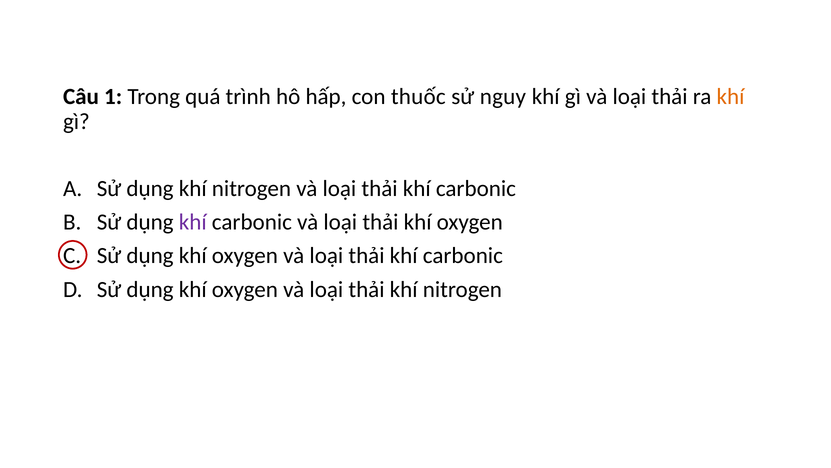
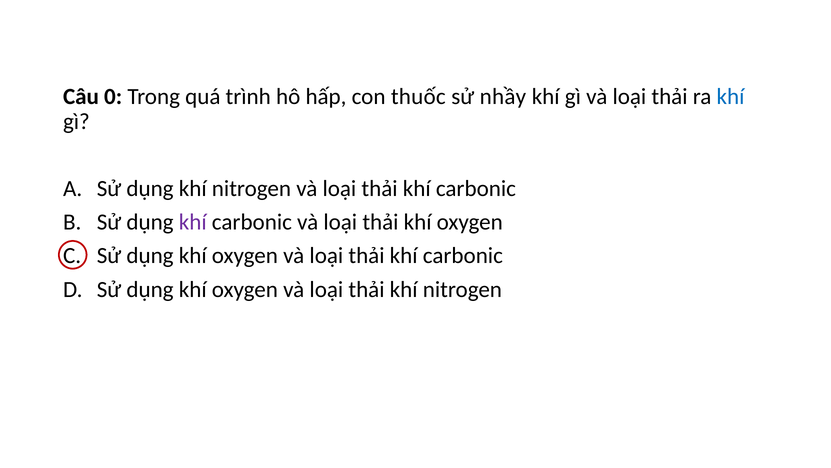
1: 1 -> 0
nguy: nguy -> nhầy
khí at (731, 96) colour: orange -> blue
